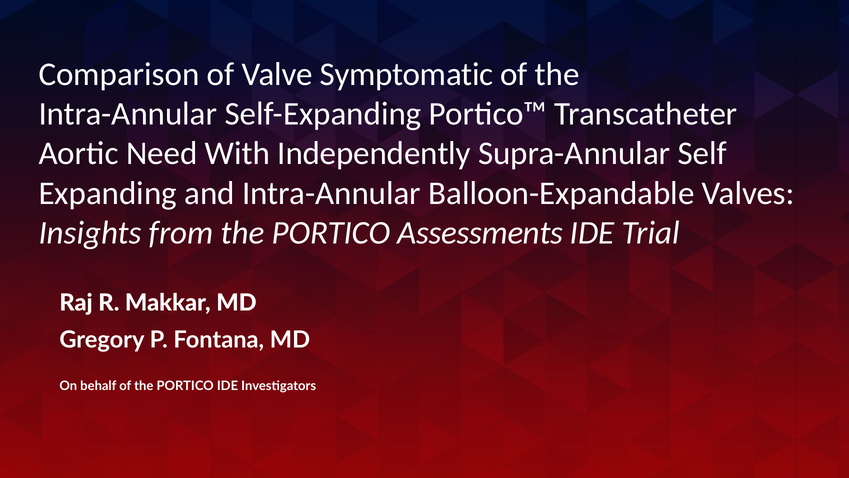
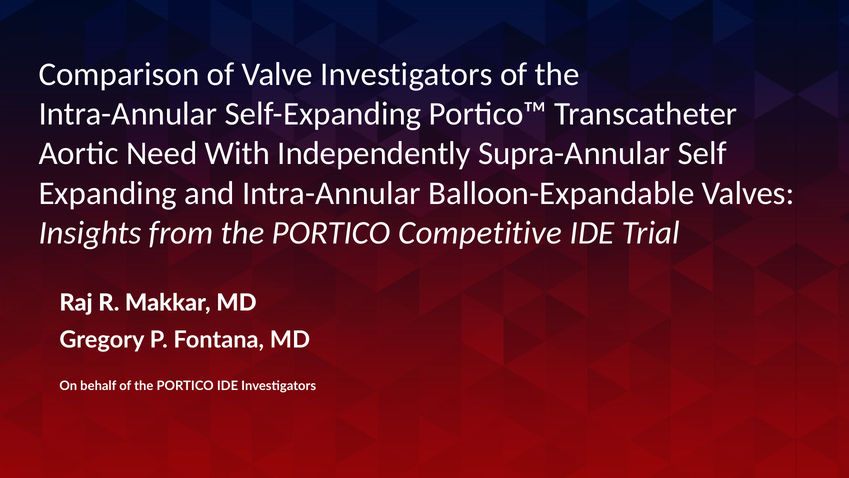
Valve Symptomatic: Symptomatic -> Investigators
Assessments: Assessments -> Competitive
